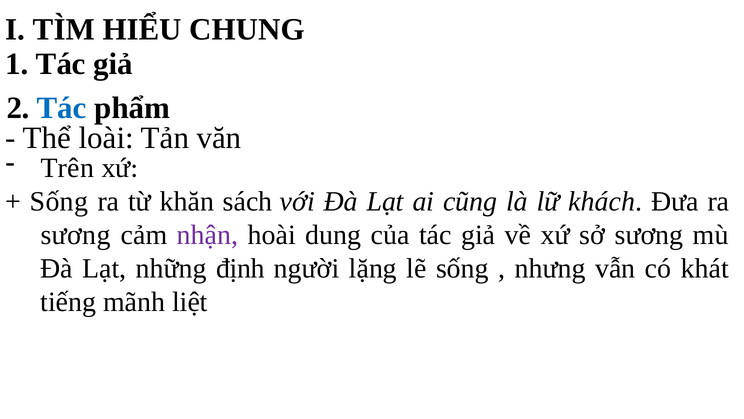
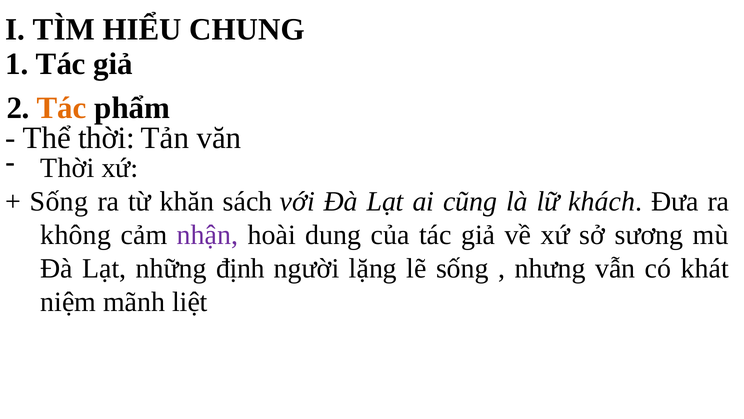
Tác at (62, 108) colour: blue -> orange
Thể loài: loài -> thời
Trên at (67, 168): Trên -> Thời
sương at (76, 235): sương -> không
tiếng: tiếng -> niệm
